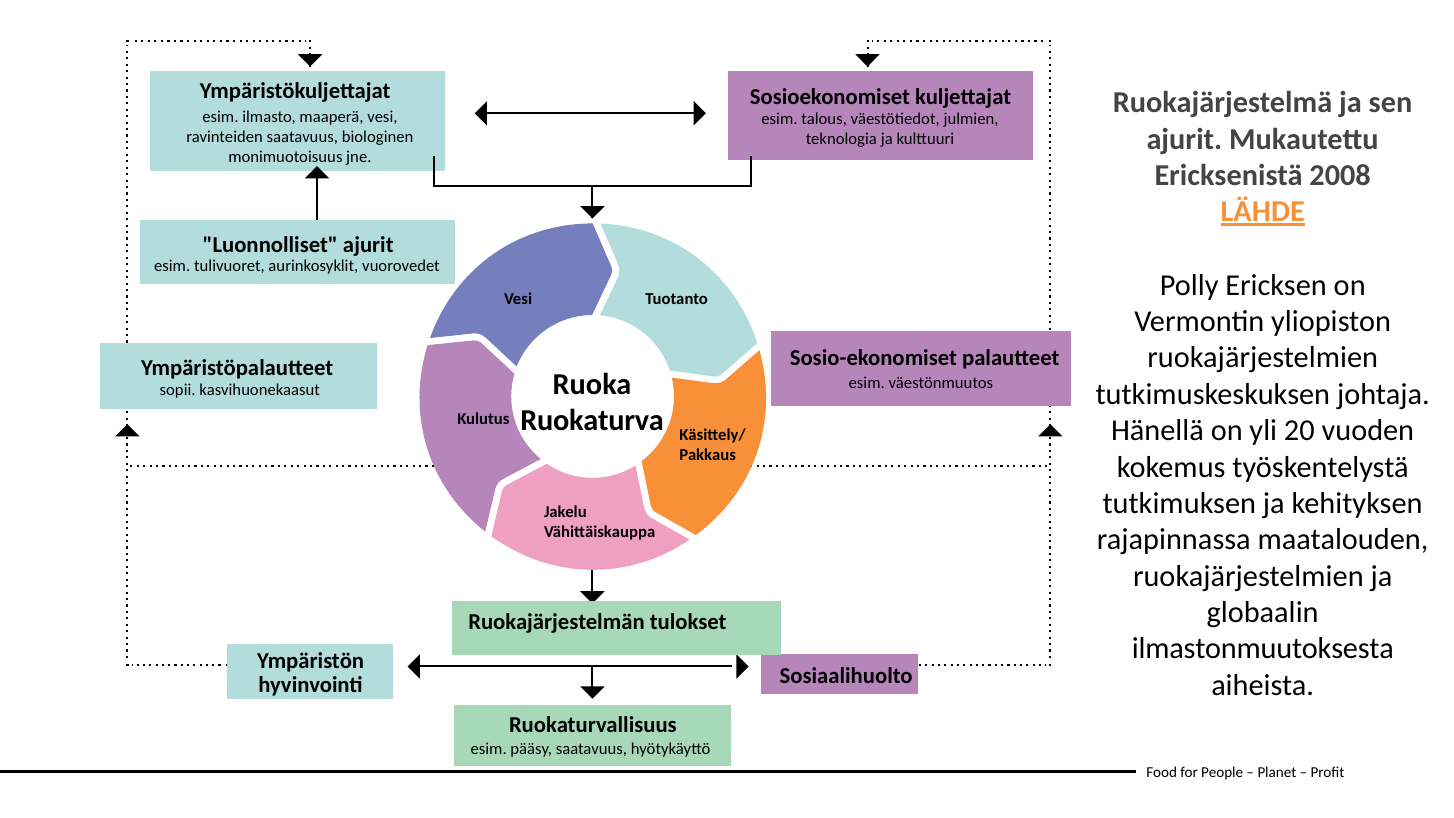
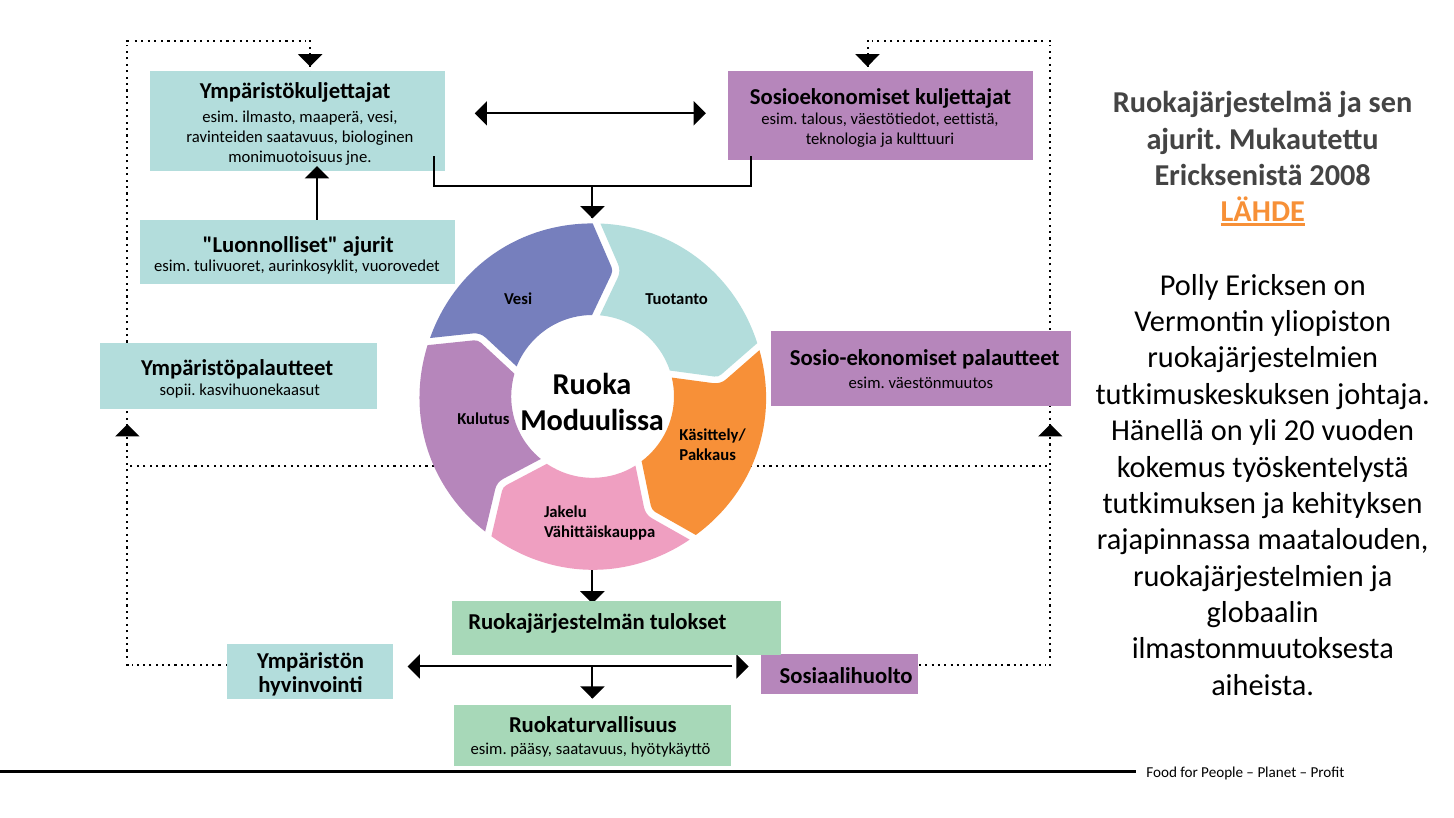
julmien: julmien -> eettistä
Ruokaturva: Ruokaturva -> Moduulissa
